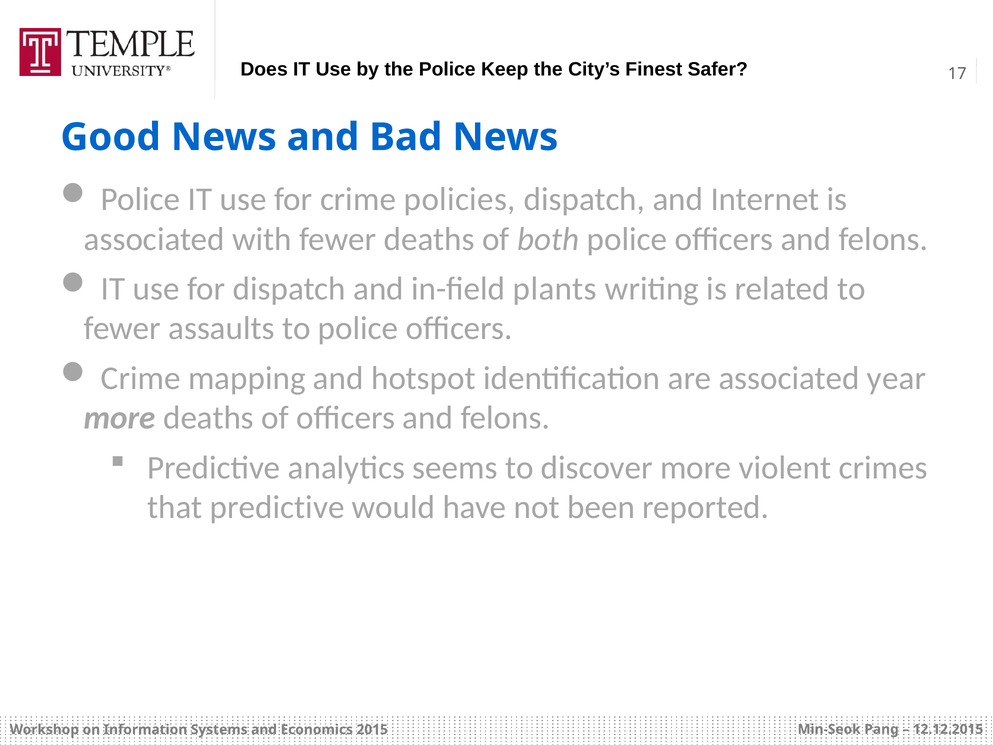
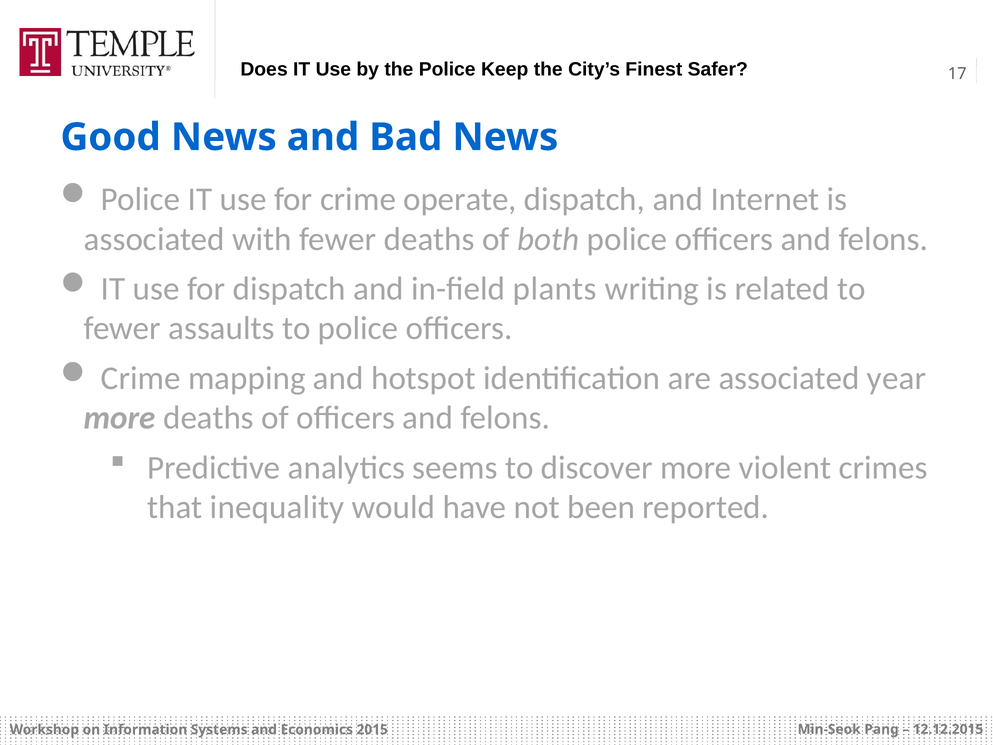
policies: policies -> operate
that predictive: predictive -> inequality
